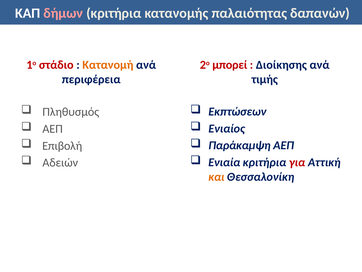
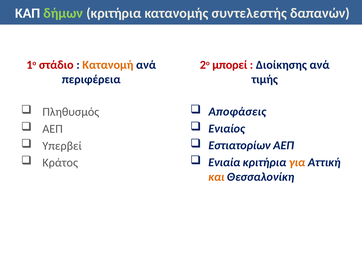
δήμων colour: pink -> light green
παλαιότητας: παλαιότητας -> συντελεστής
Εκπτώσεων: Εκπτώσεων -> Αποφάσεις
Παράκαμψη: Παράκαμψη -> Εστιατορίων
Επιβολή: Επιβολή -> Υπερβεί
για colour: red -> orange
Αδειών: Αδειών -> Κράτος
